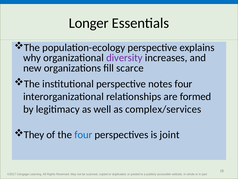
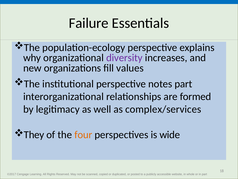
Longer: Longer -> Failure
scarce: scarce -> values
notes four: four -> part
four at (83, 134) colour: blue -> orange
joint: joint -> wide
